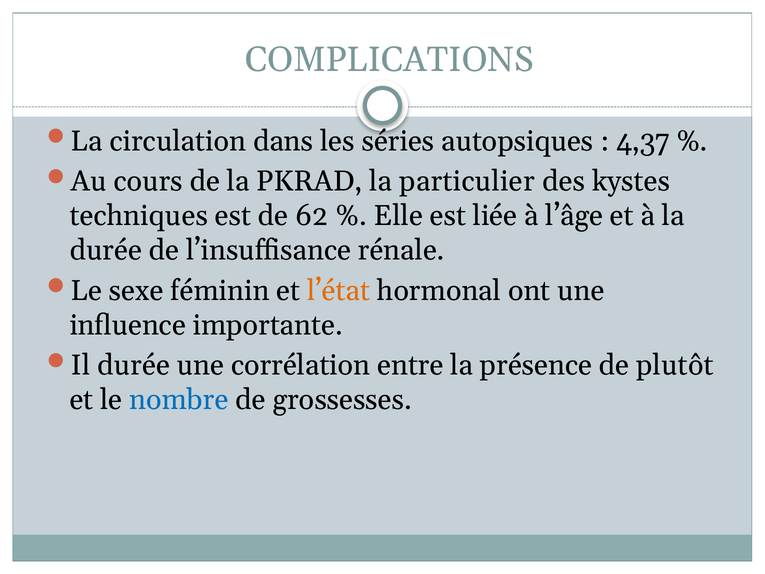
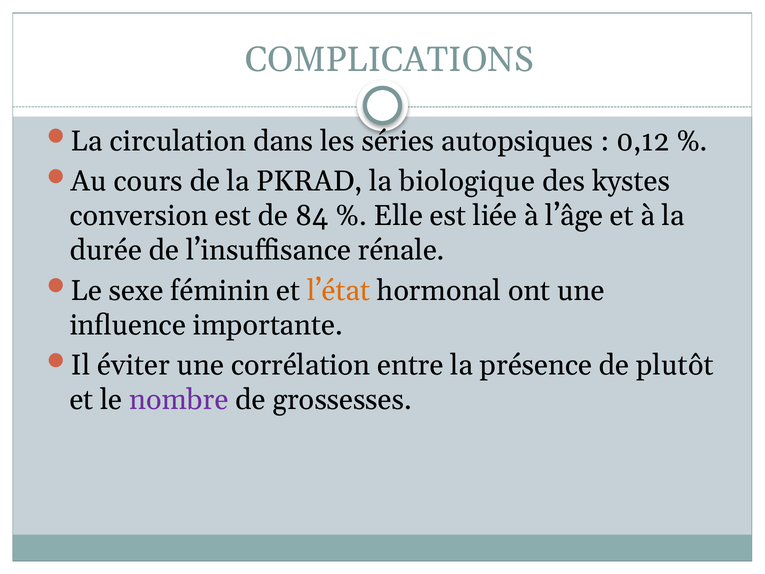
4,37: 4,37 -> 0,12
particulier: particulier -> biologique
techniques: techniques -> conversion
62: 62 -> 84
Il durée: durée -> éviter
nombre colour: blue -> purple
